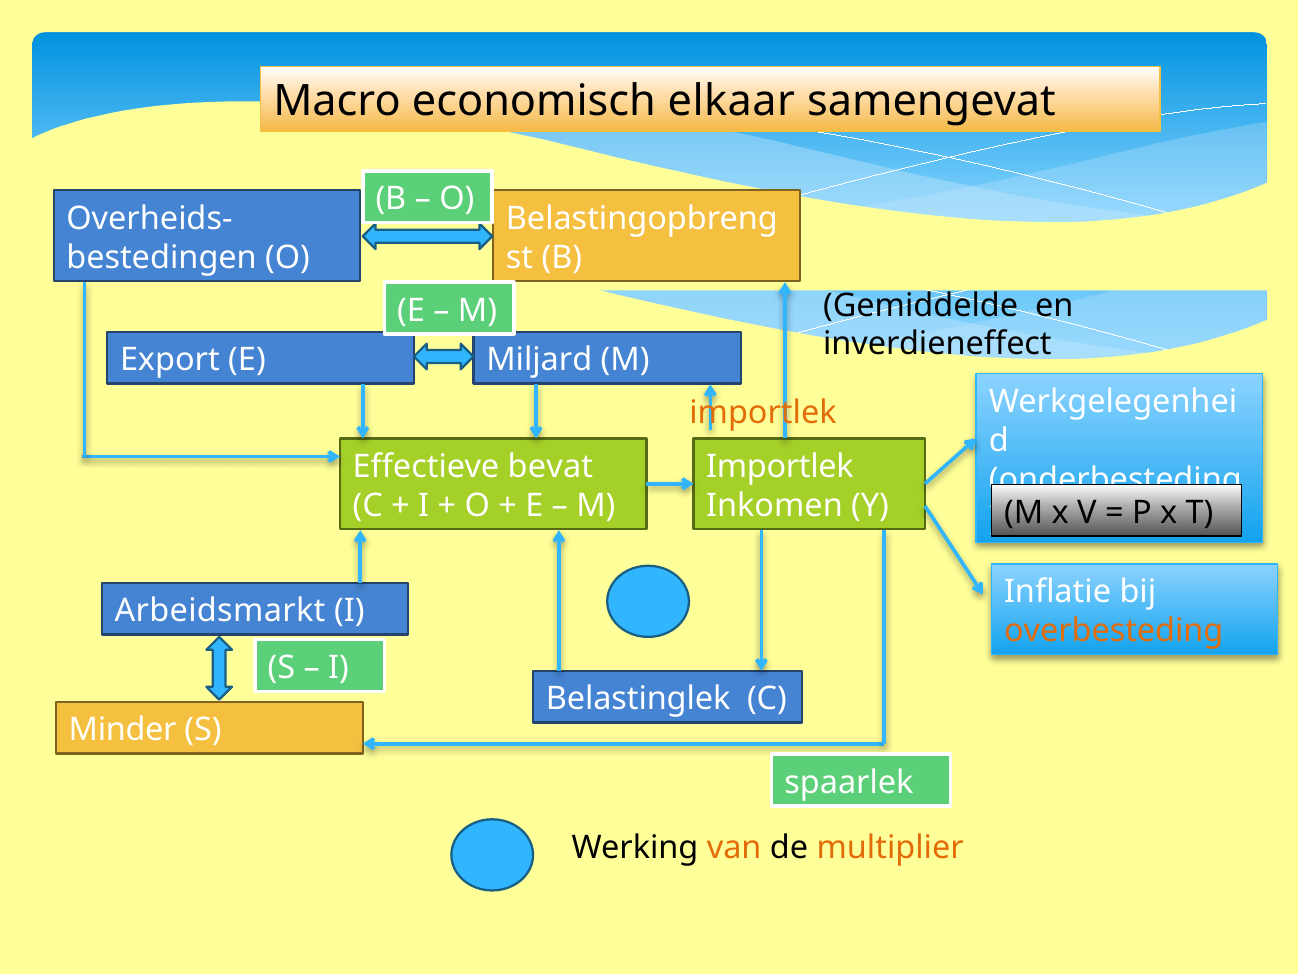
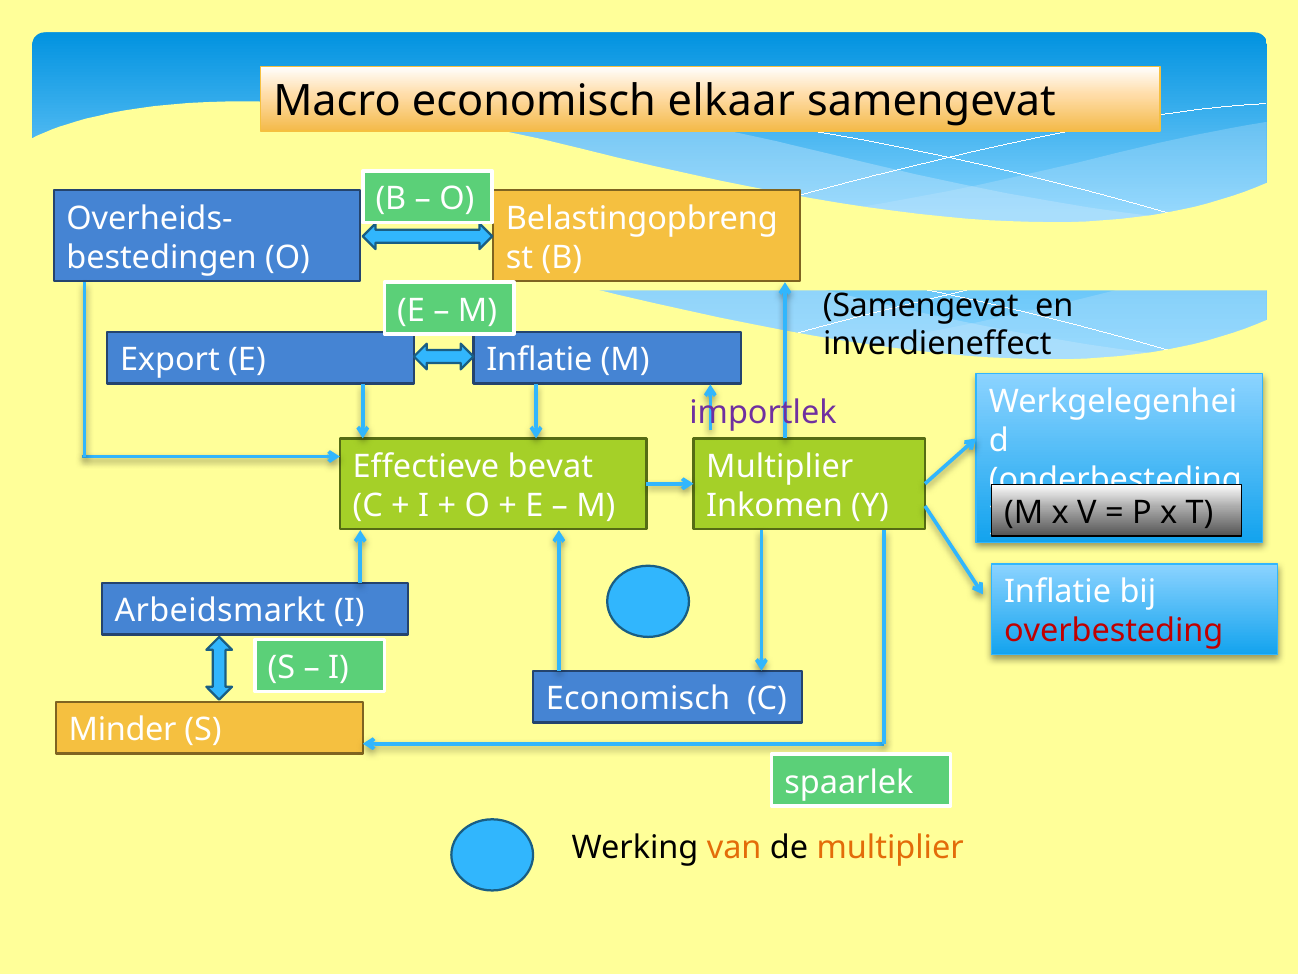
Gemiddelde at (921, 305): Gemiddelde -> Samengevat
Miljard at (539, 360): Miljard -> Inflatie
importlek at (763, 412) colour: orange -> purple
Importlek at (780, 466): Importlek -> Multiplier
overbesteding colour: orange -> red
Belastinglek at (638, 698): Belastinglek -> Economisch
